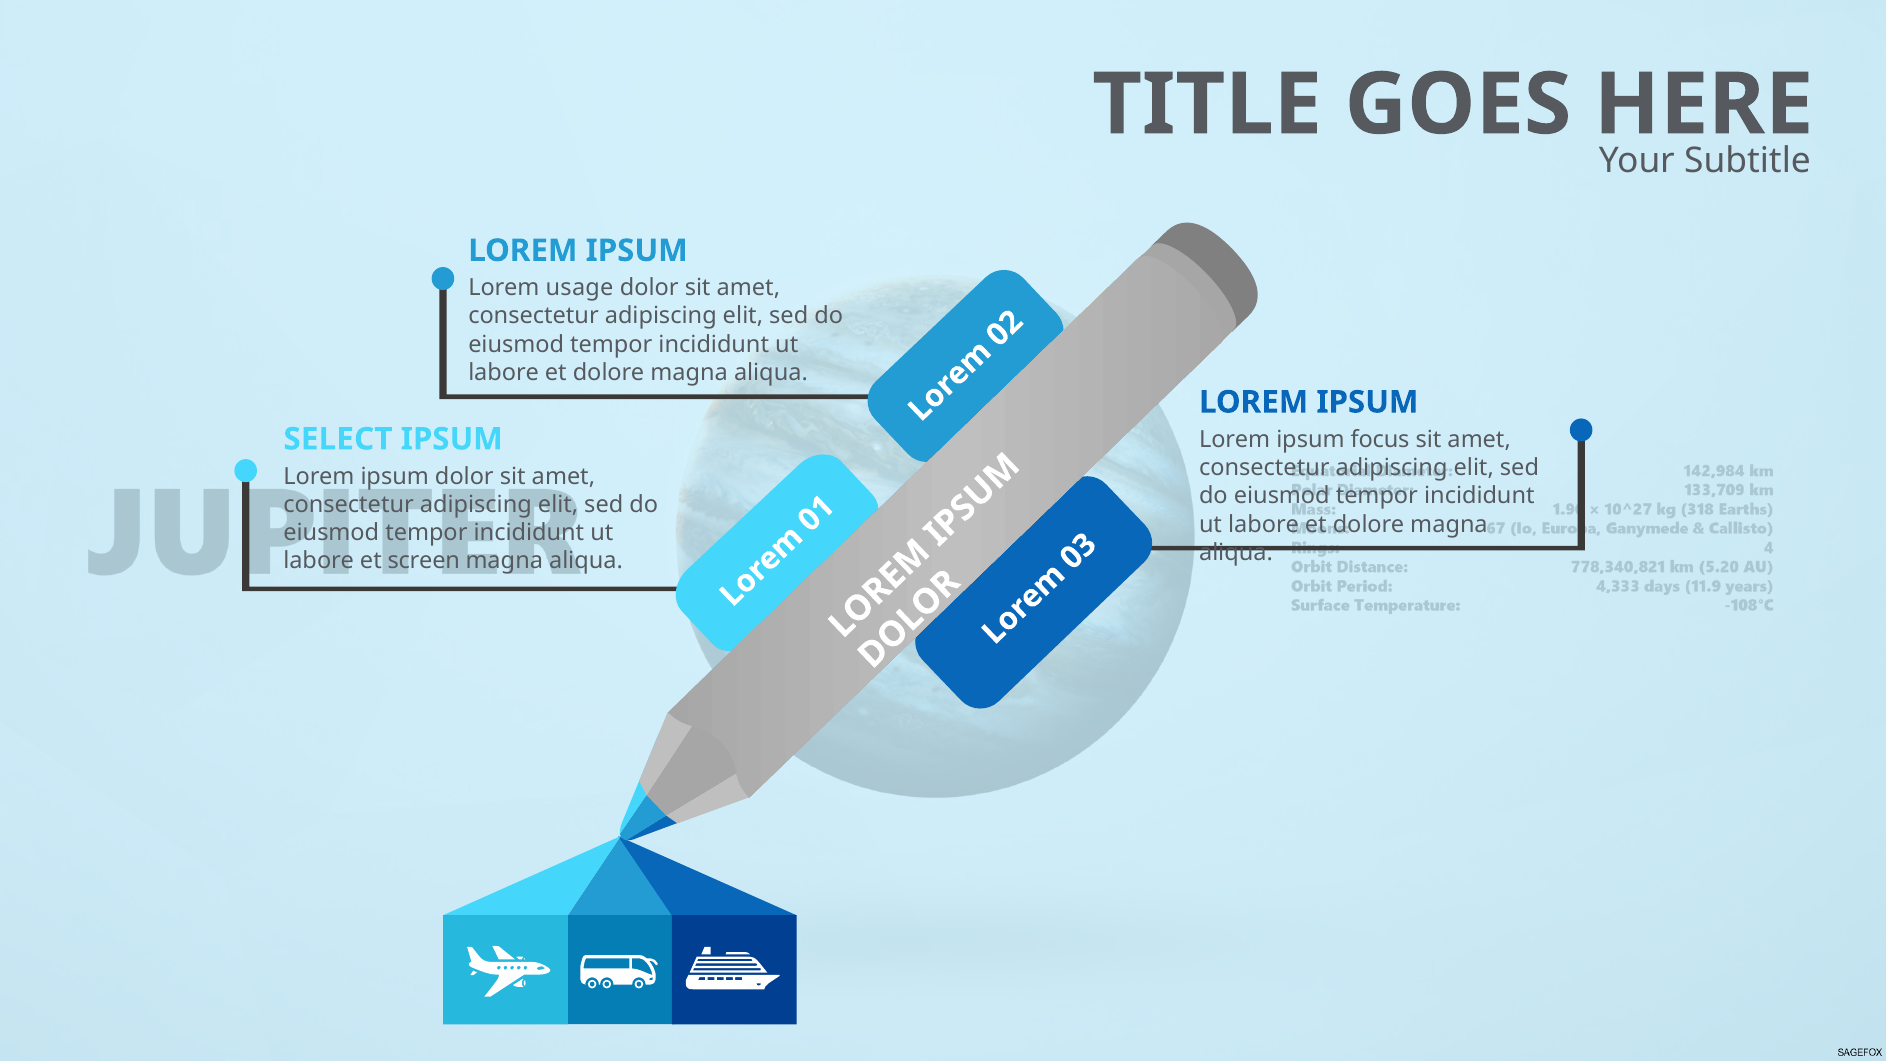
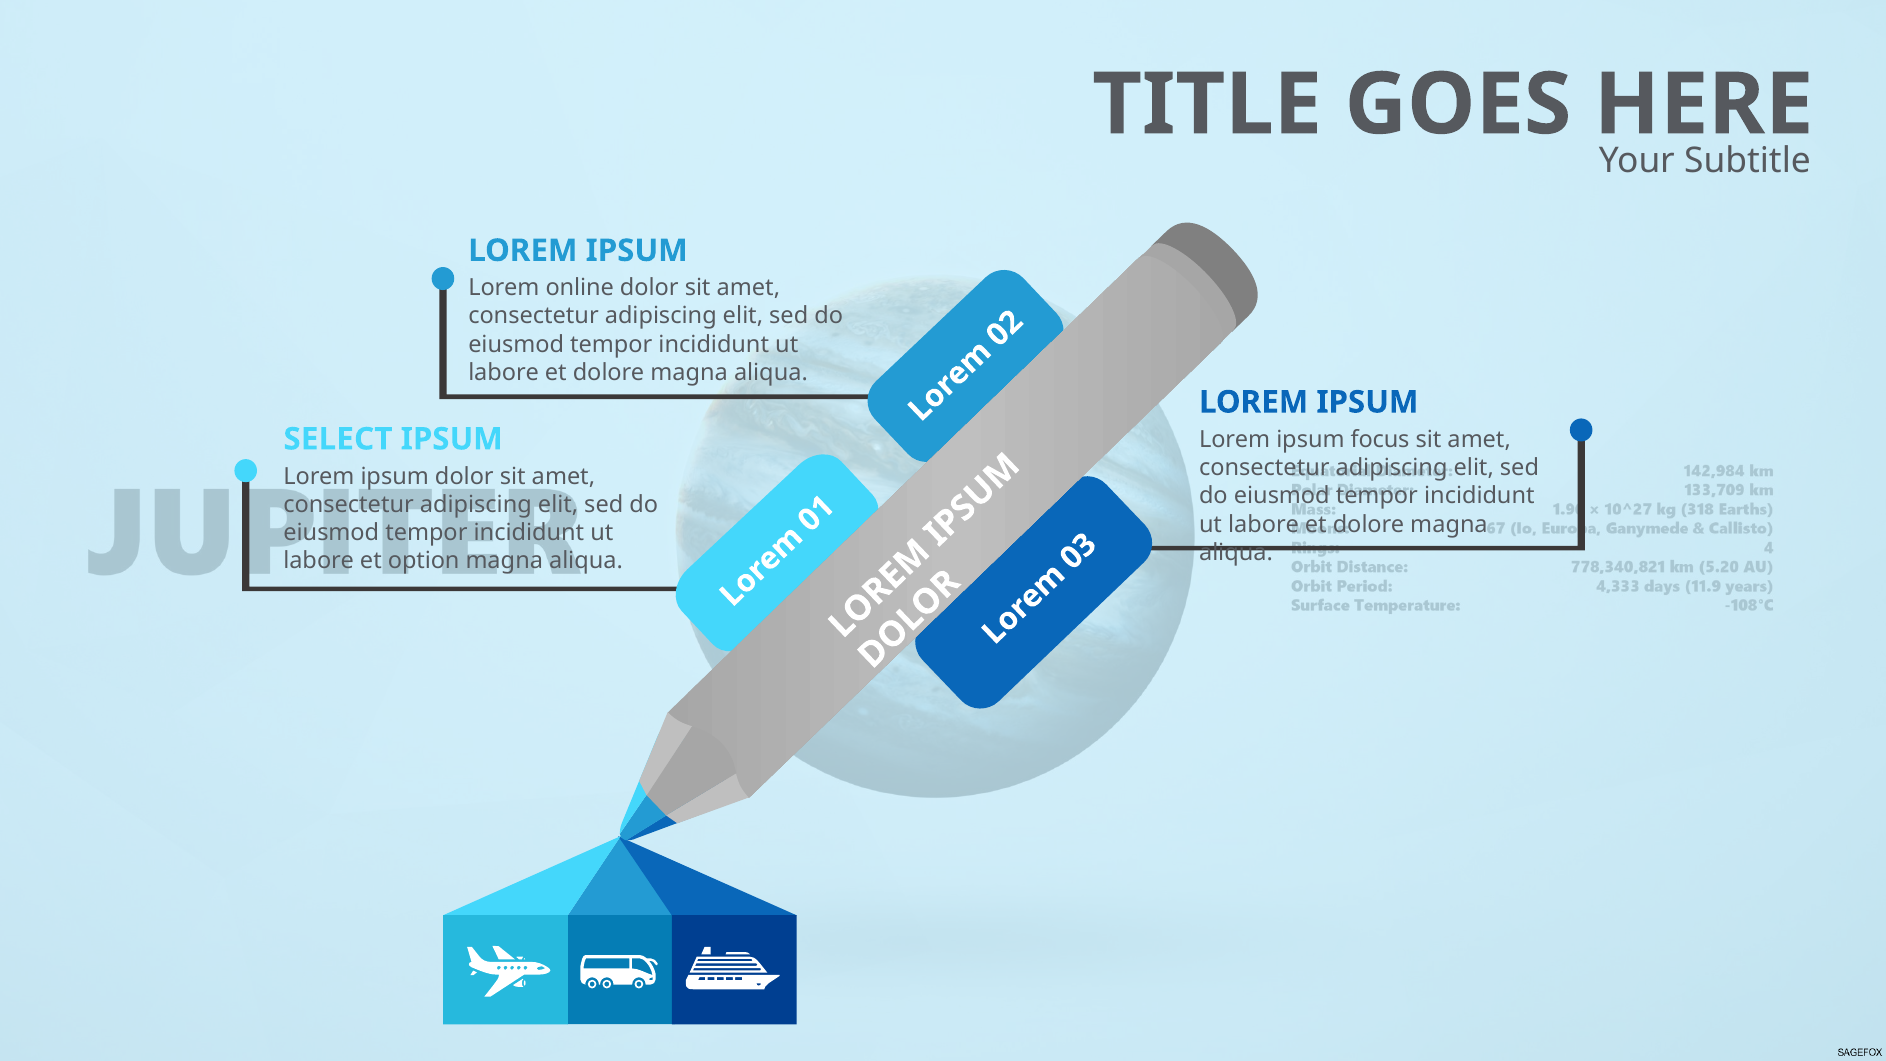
usage: usage -> online
screen: screen -> option
